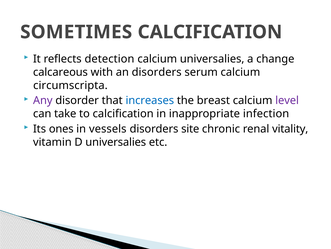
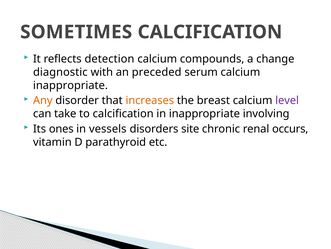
calcium universalies: universalies -> compounds
calcareous: calcareous -> diagnostic
an disorders: disorders -> preceded
circumscripta at (70, 85): circumscripta -> inappropriate
Any colour: purple -> orange
increases colour: blue -> orange
infection: infection -> involving
vitality: vitality -> occurs
D universalies: universalies -> parathyroid
